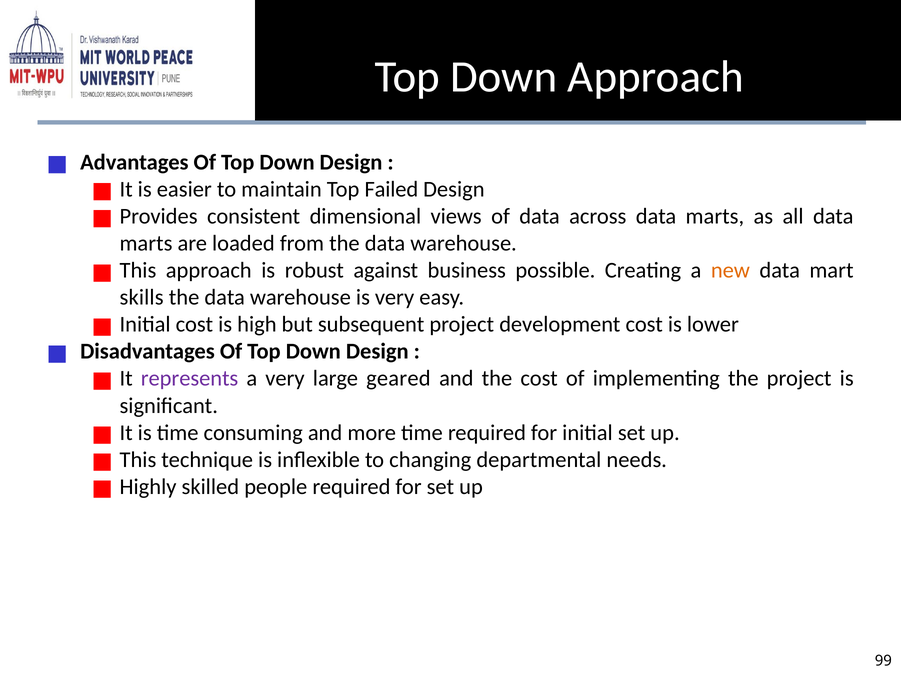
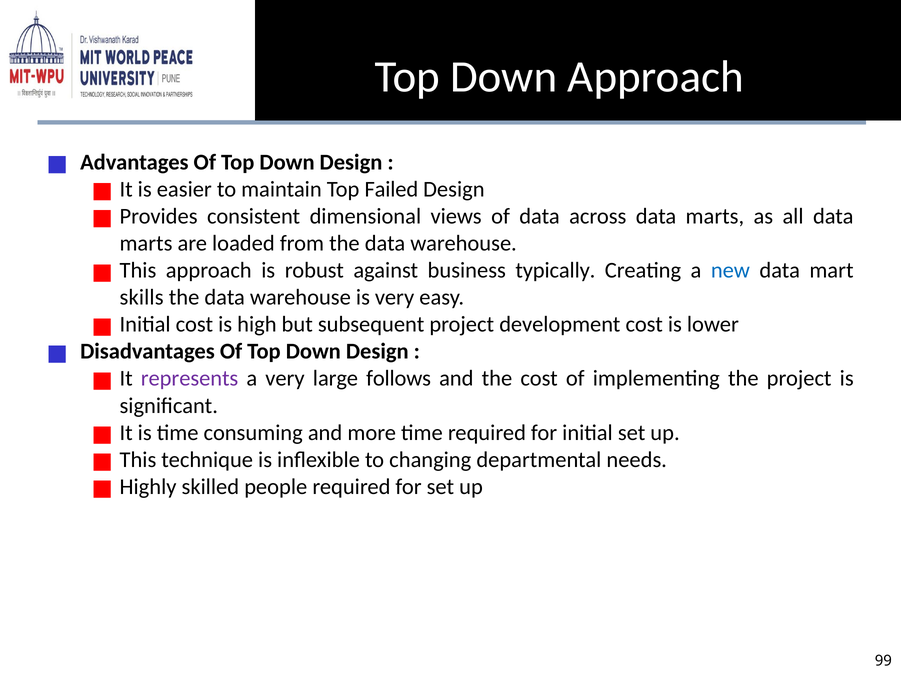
possible: possible -> typically
new colour: orange -> blue
geared: geared -> follows
